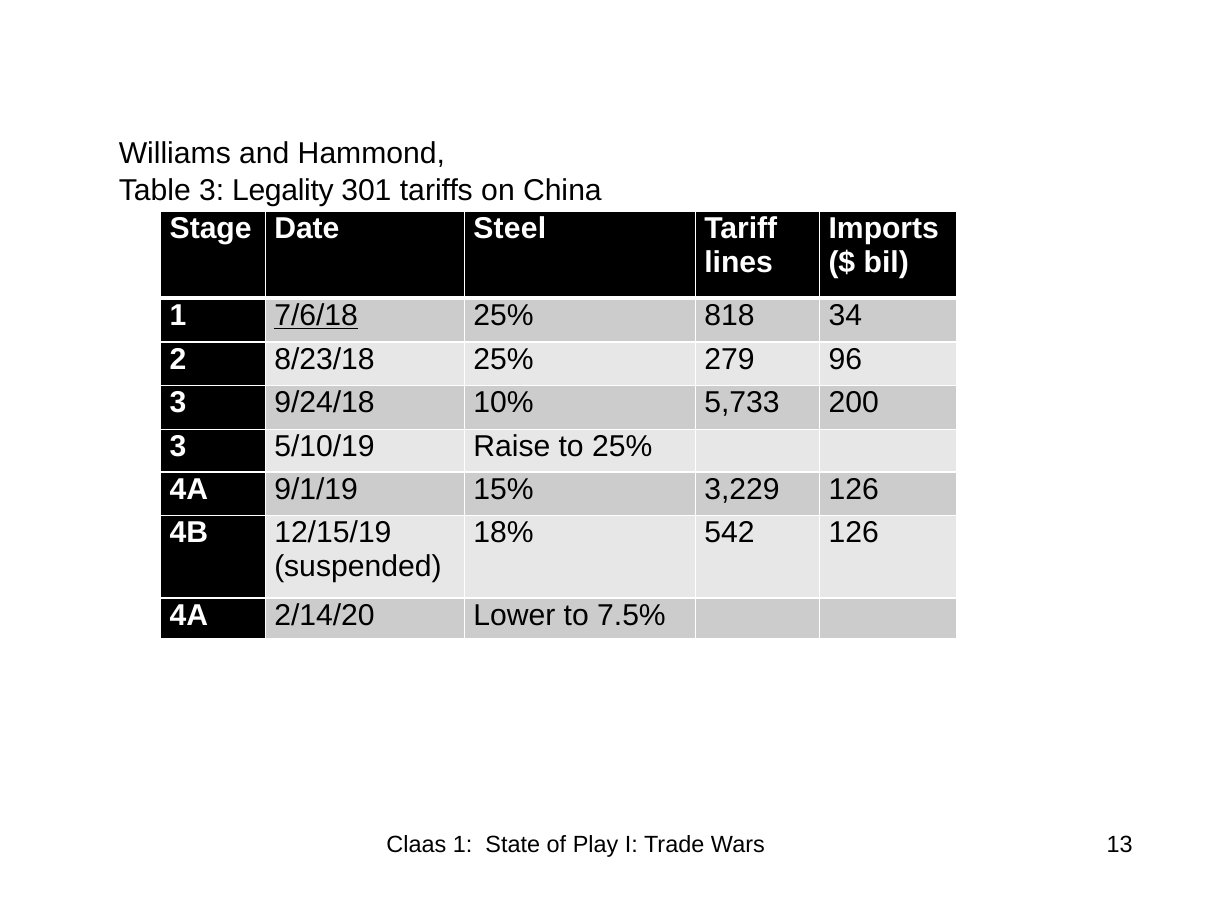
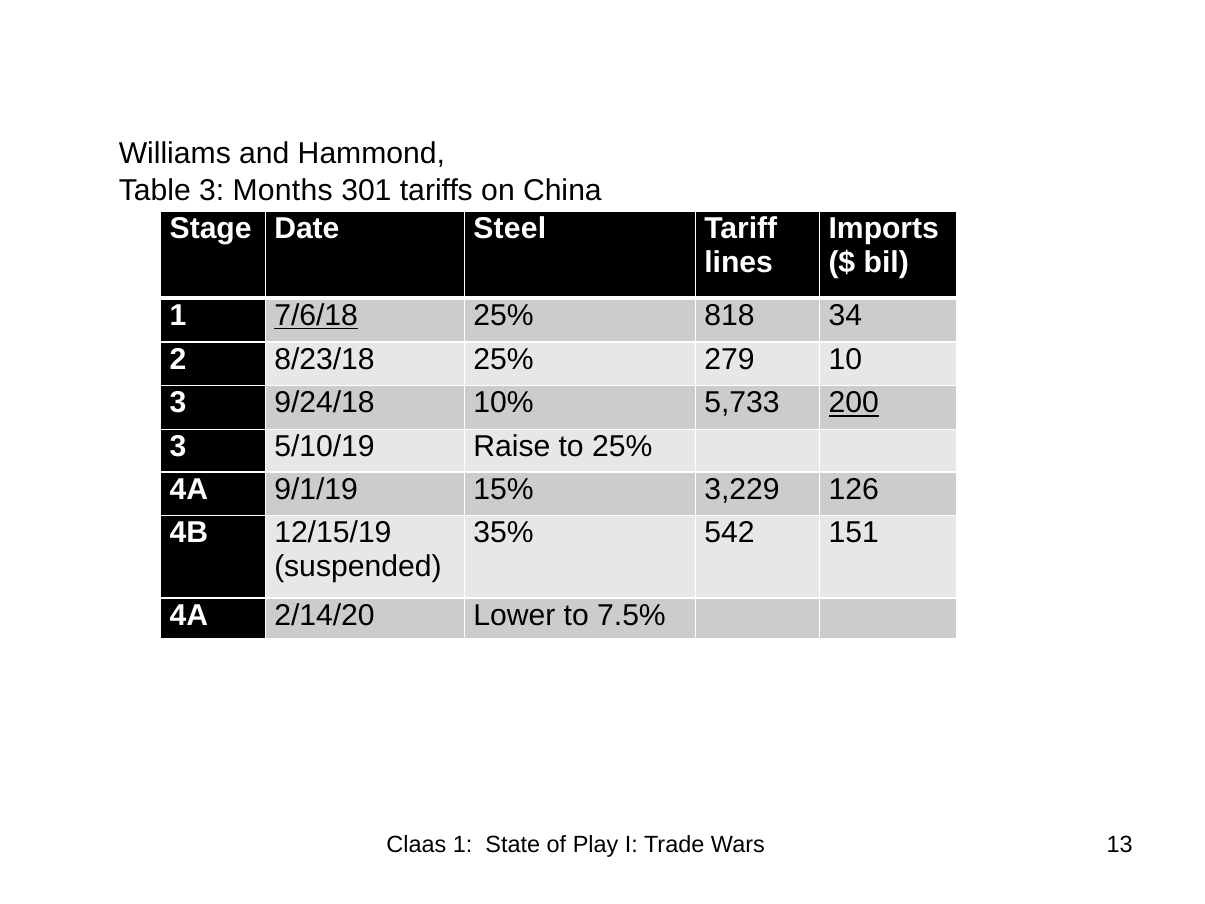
Legality: Legality -> Months
96: 96 -> 10
200 underline: none -> present
18%: 18% -> 35%
542 126: 126 -> 151
